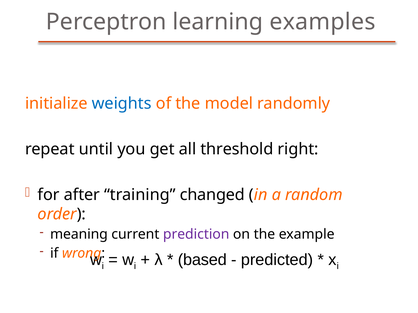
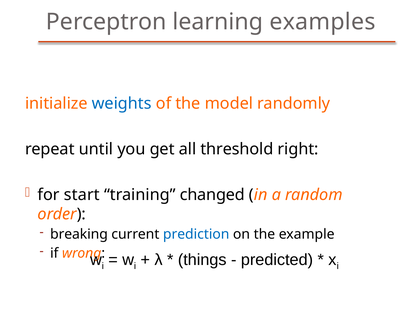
after: after -> start
meaning: meaning -> breaking
prediction colour: purple -> blue
based: based -> things
